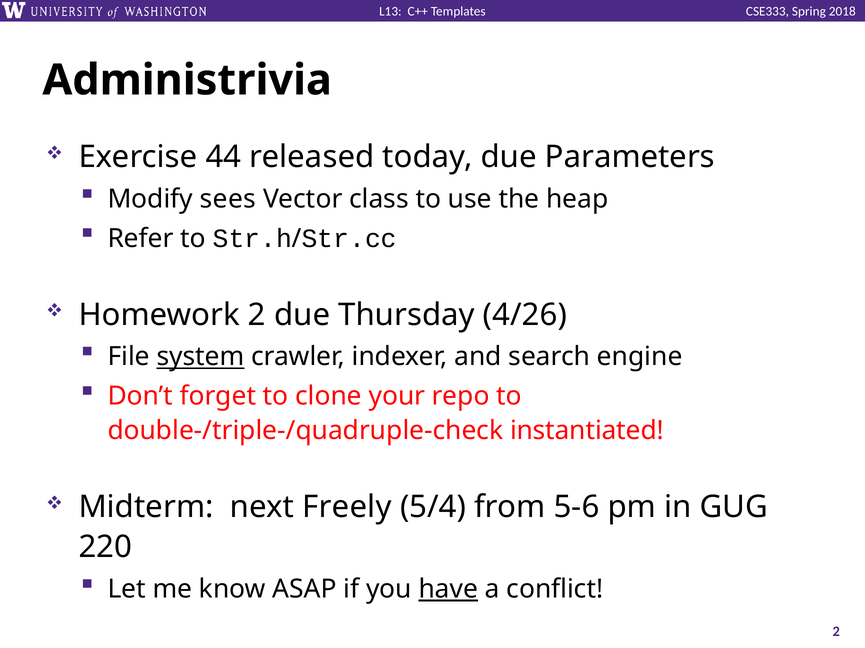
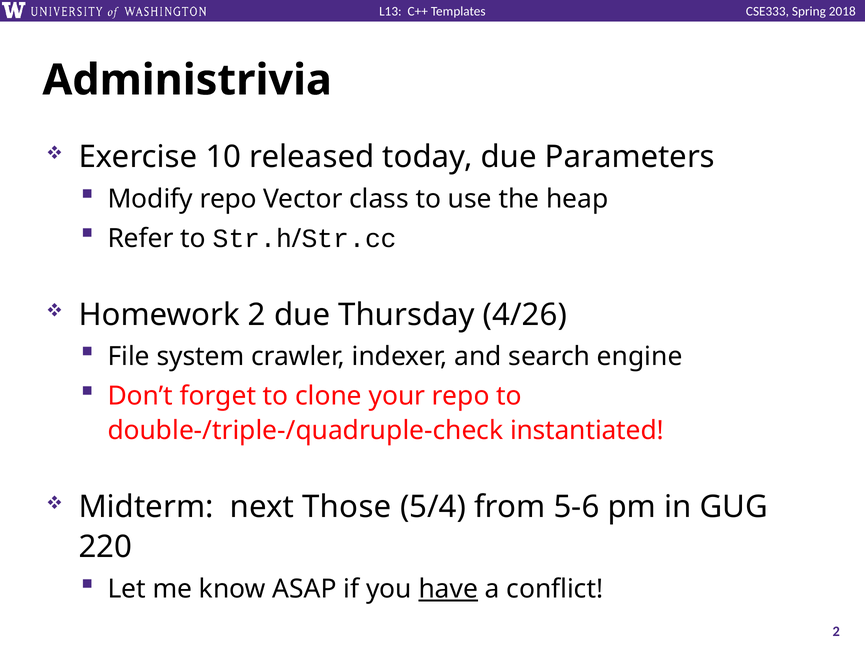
44: 44 -> 10
Modify sees: sees -> repo
system underline: present -> none
Freely: Freely -> Those
